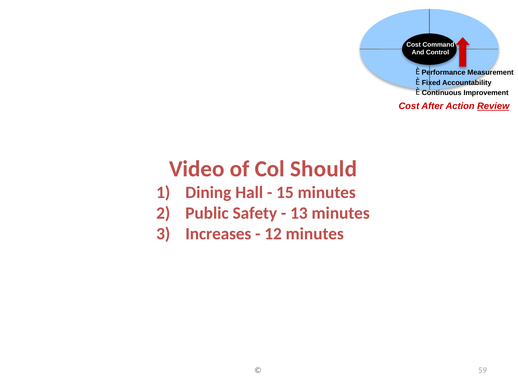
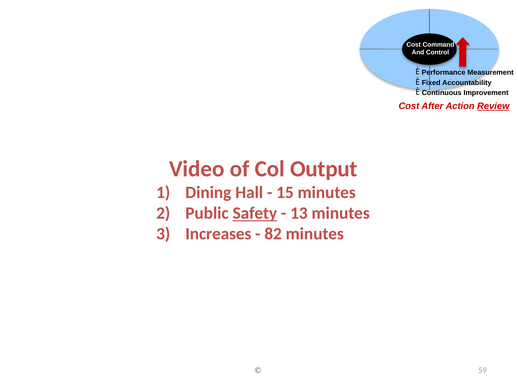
Should: Should -> Output
Safety underline: none -> present
12: 12 -> 82
